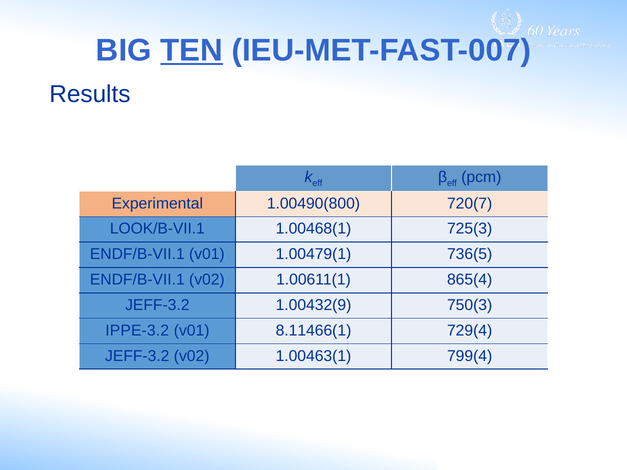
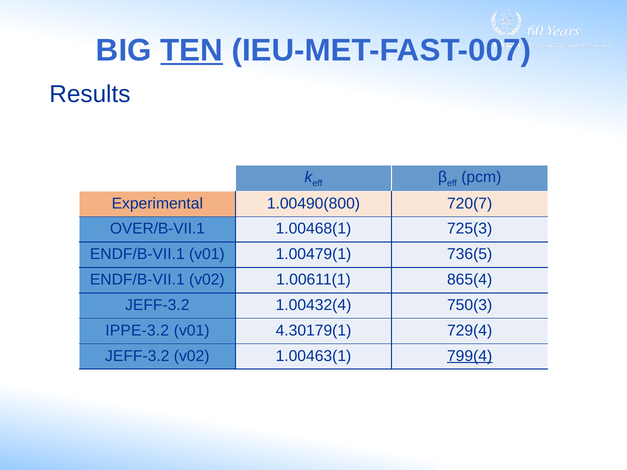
LOOK/B-VII.1: LOOK/B-VII.1 -> OVER/B-VII.1
1.00432(9: 1.00432(9 -> 1.00432(4
8.11466(1: 8.11466(1 -> 4.30179(1
799(4 underline: none -> present
